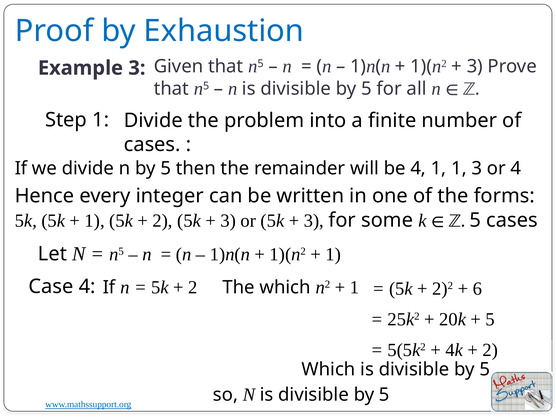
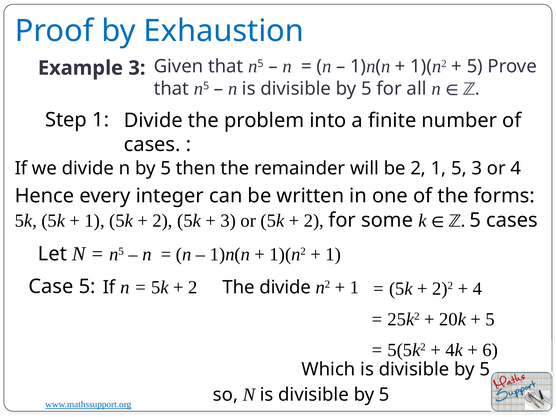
3 at (475, 67): 3 -> 5
be 4: 4 -> 2
1 1: 1 -> 5
3 at (314, 221): 3 -> 2
6 at (477, 289): 6 -> 4
Case 4: 4 -> 5
The which: which -> divide
2 at (490, 350): 2 -> 6
